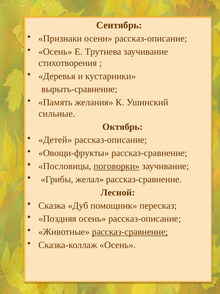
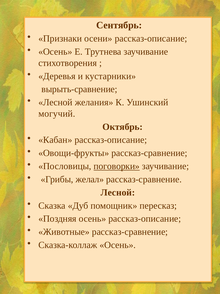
Память at (55, 102): Память -> Лесной
сильные: сильные -> могучий
Детей: Детей -> Кабан
рассказ-сравнение at (130, 231) underline: present -> none
